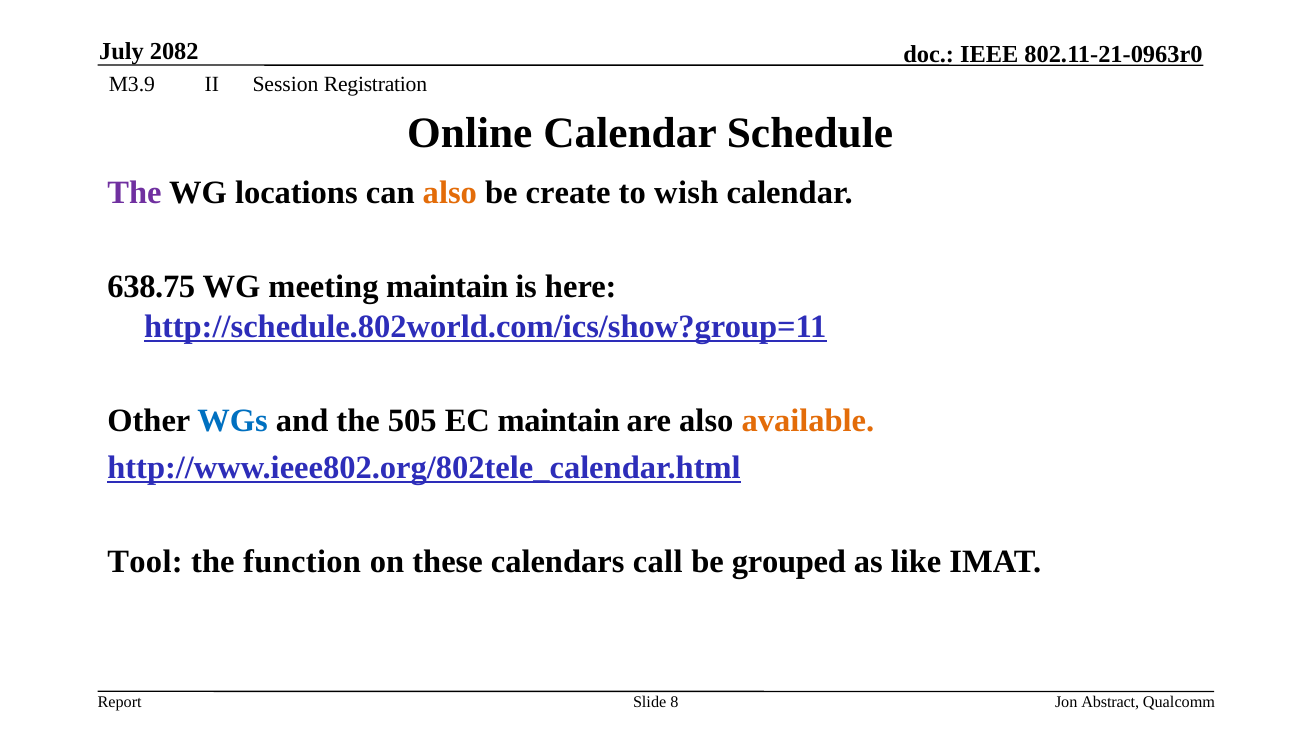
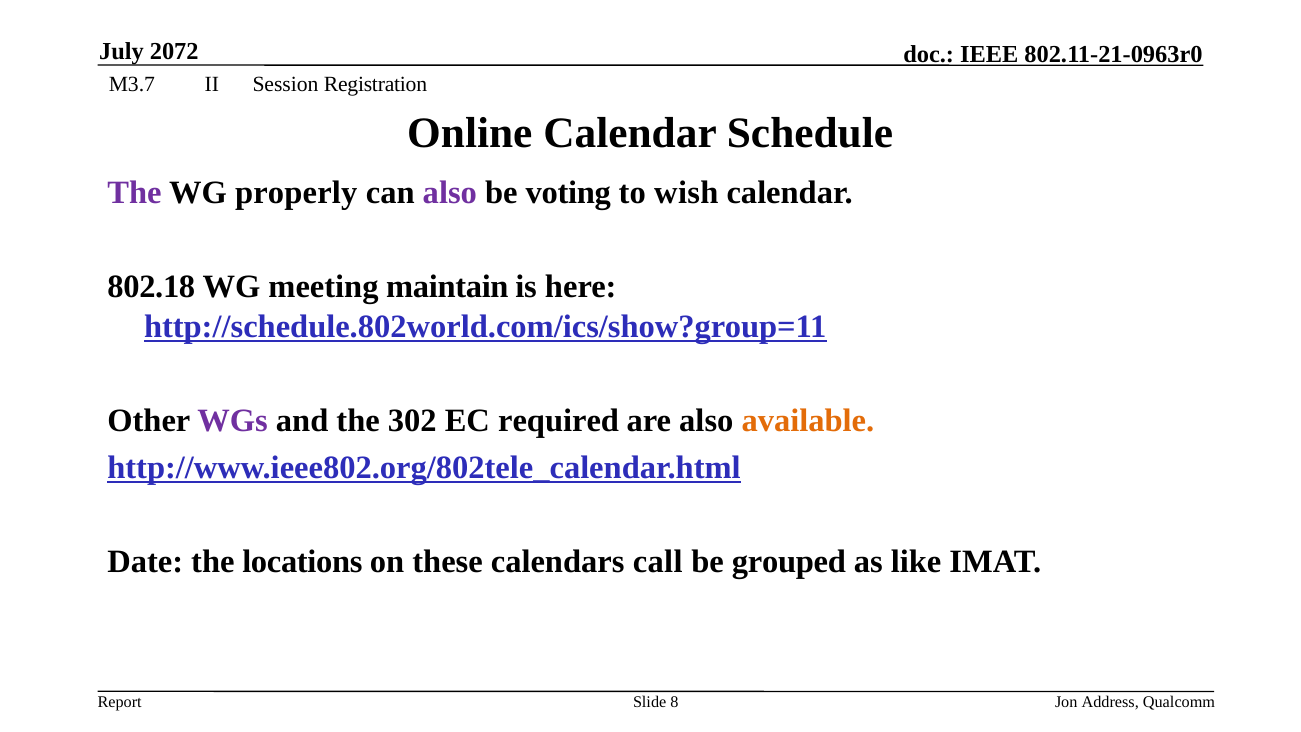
2082: 2082 -> 2072
M3.9: M3.9 -> M3.7
locations: locations -> properly
also at (450, 193) colour: orange -> purple
create: create -> voting
638.75: 638.75 -> 802.18
WGs colour: blue -> purple
505: 505 -> 302
EC maintain: maintain -> required
Tool: Tool -> Date
function: function -> locations
Abstract: Abstract -> Address
